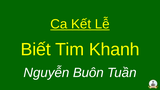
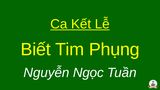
Khanh: Khanh -> Phụng
Buôn: Buôn -> Ngọc
